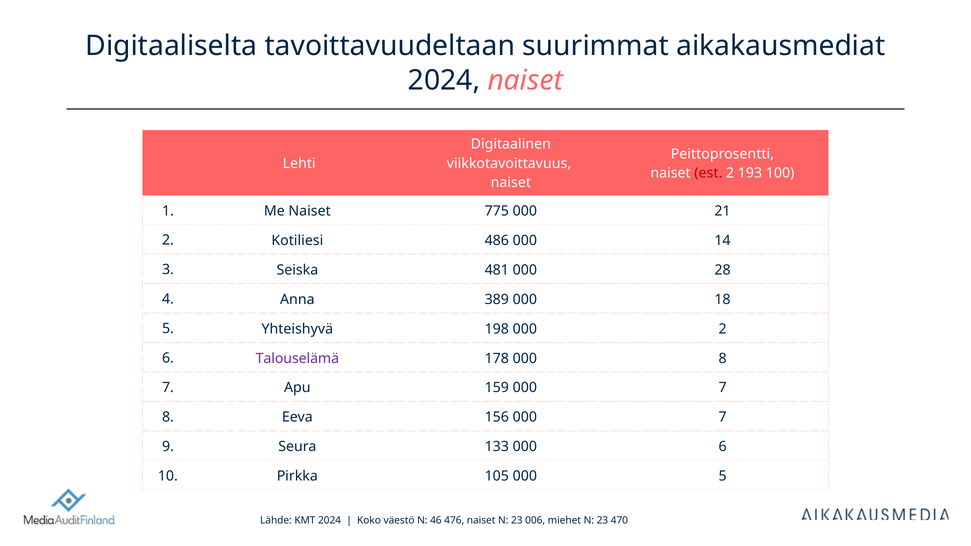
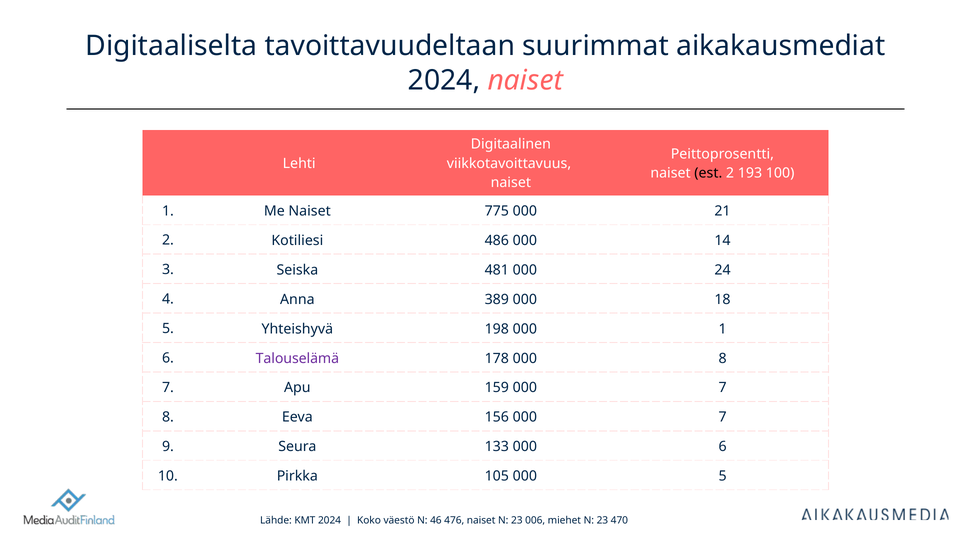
est colour: red -> black
28: 28 -> 24
000 2: 2 -> 1
